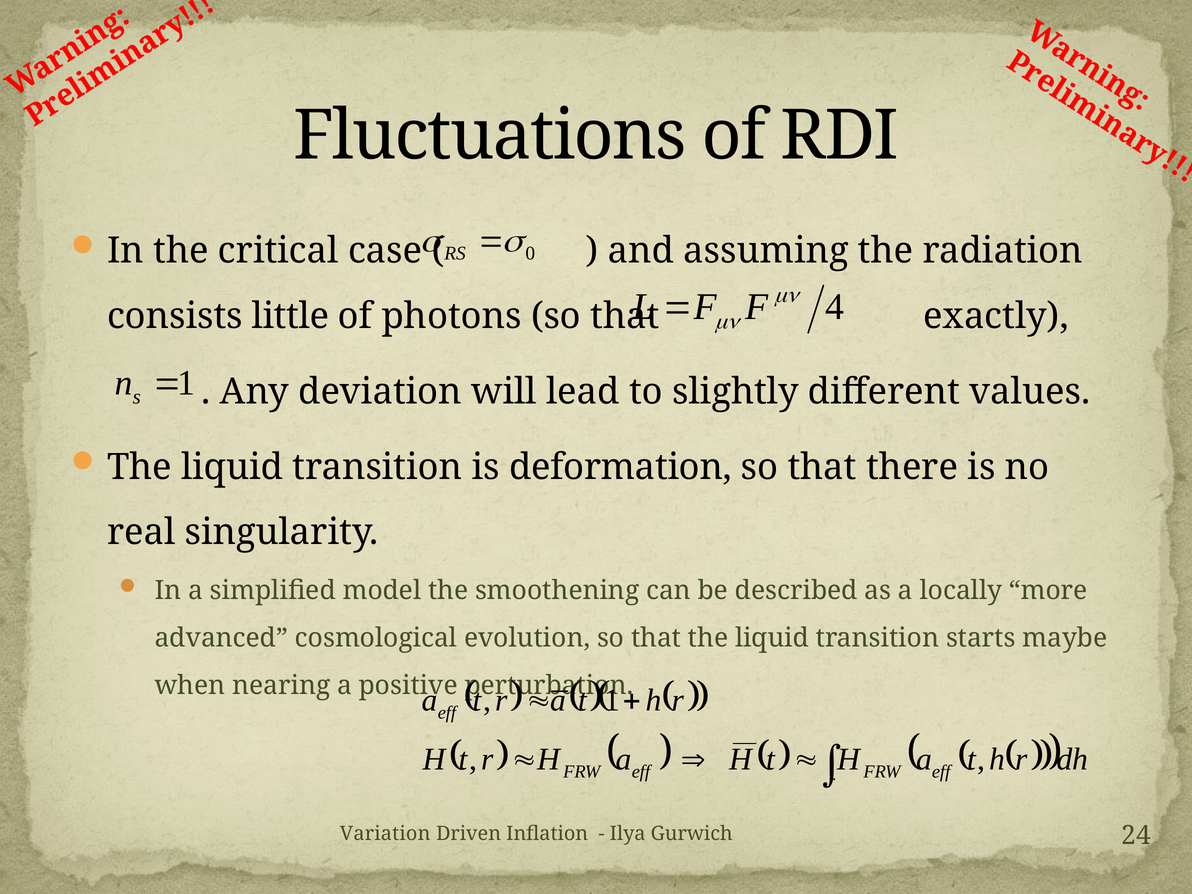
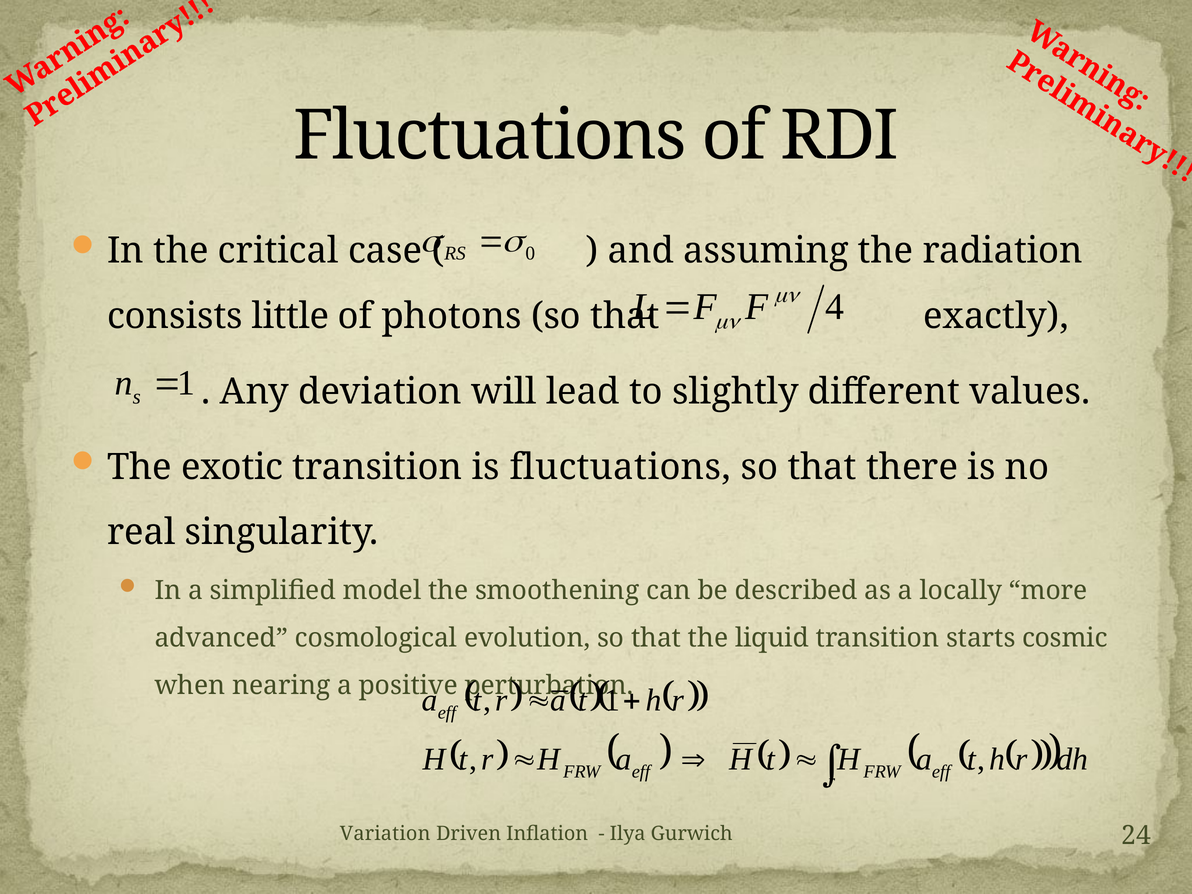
liquid at (232, 467): liquid -> exotic
is deformation: deformation -> fluctuations
maybe: maybe -> cosmic
